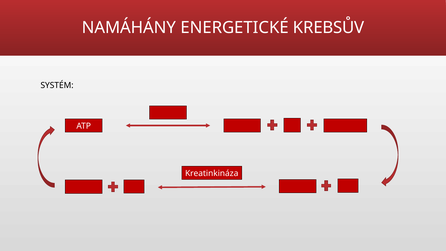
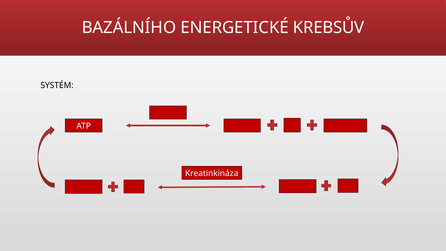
NAMÁHÁNY: NAMÁHÁNY -> BAZÁLNÍHO
